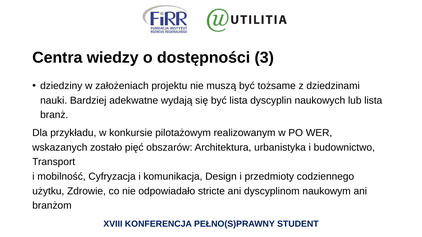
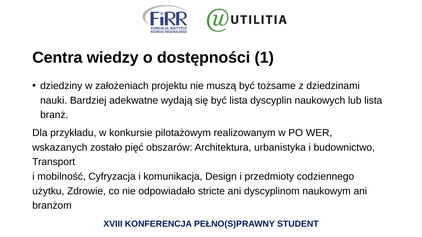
3: 3 -> 1
